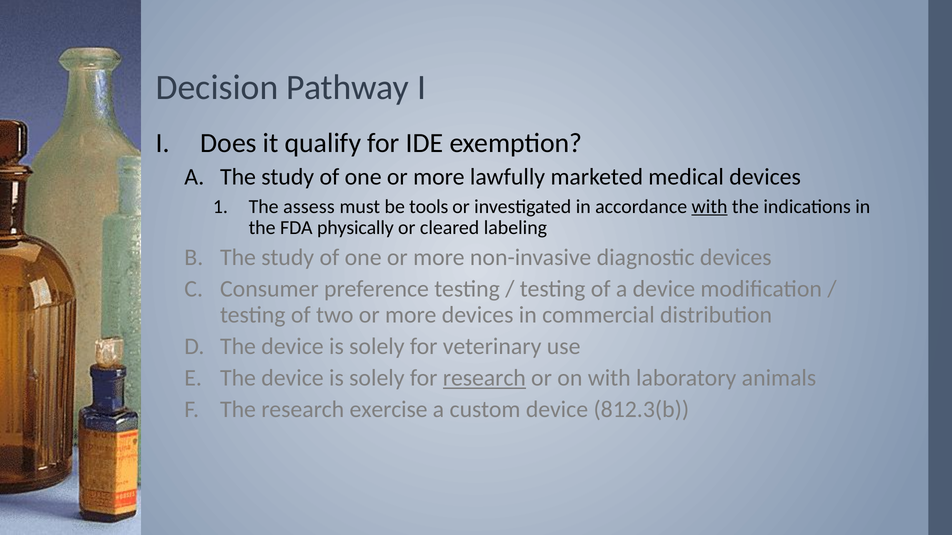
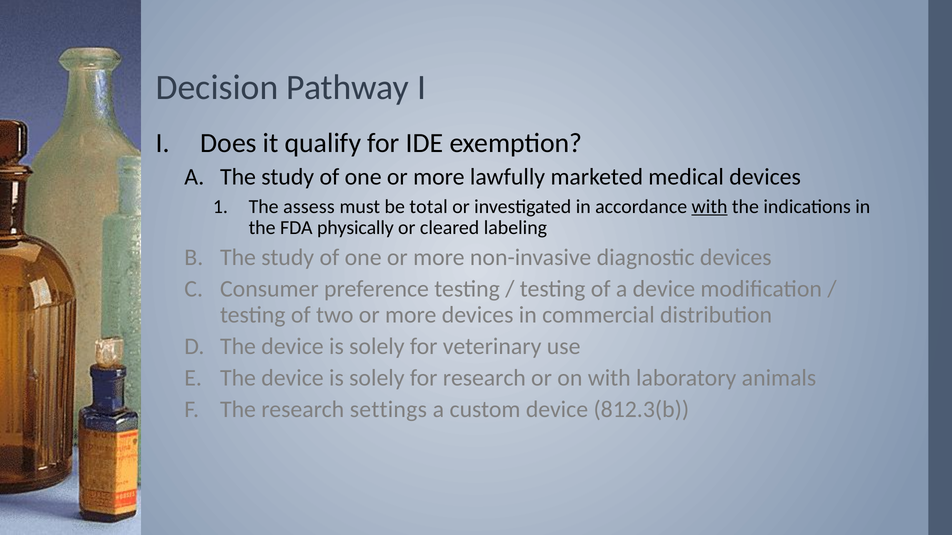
tools: tools -> total
research at (484, 378) underline: present -> none
exercise: exercise -> settings
